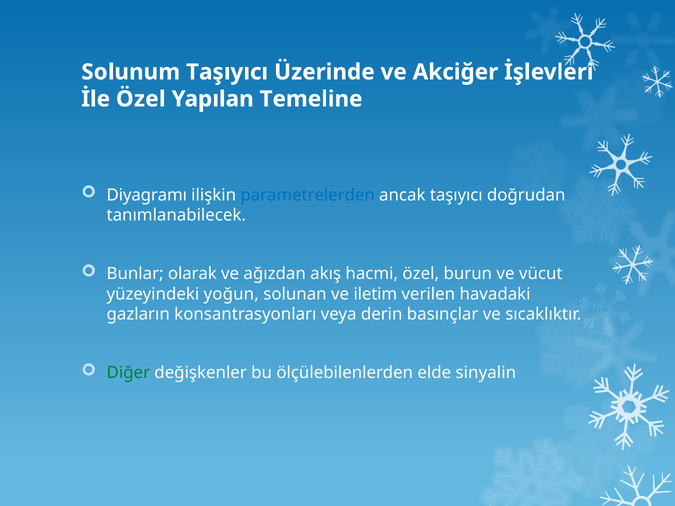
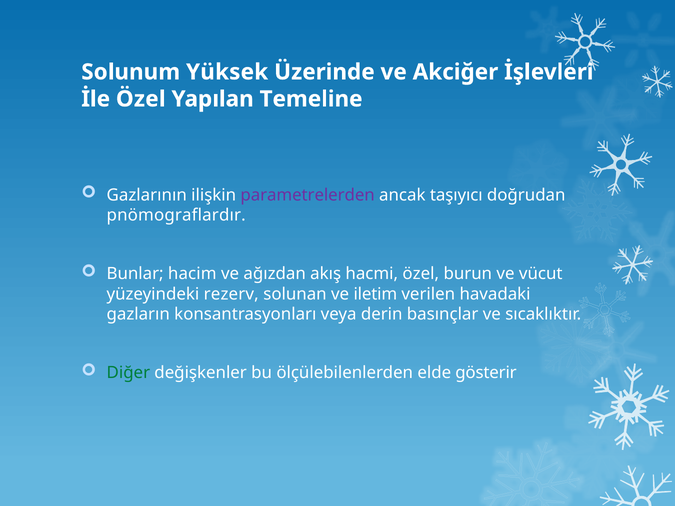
Solunum Taşıyıcı: Taşıyıcı -> Yüksek
Diyagramı: Diyagramı -> Gazlarının
parametrelerden colour: blue -> purple
tanımlanabilecek: tanımlanabilecek -> pnömograflardır
olarak: olarak -> hacim
yoğun: yoğun -> rezerv
sinyalin: sinyalin -> gösterir
